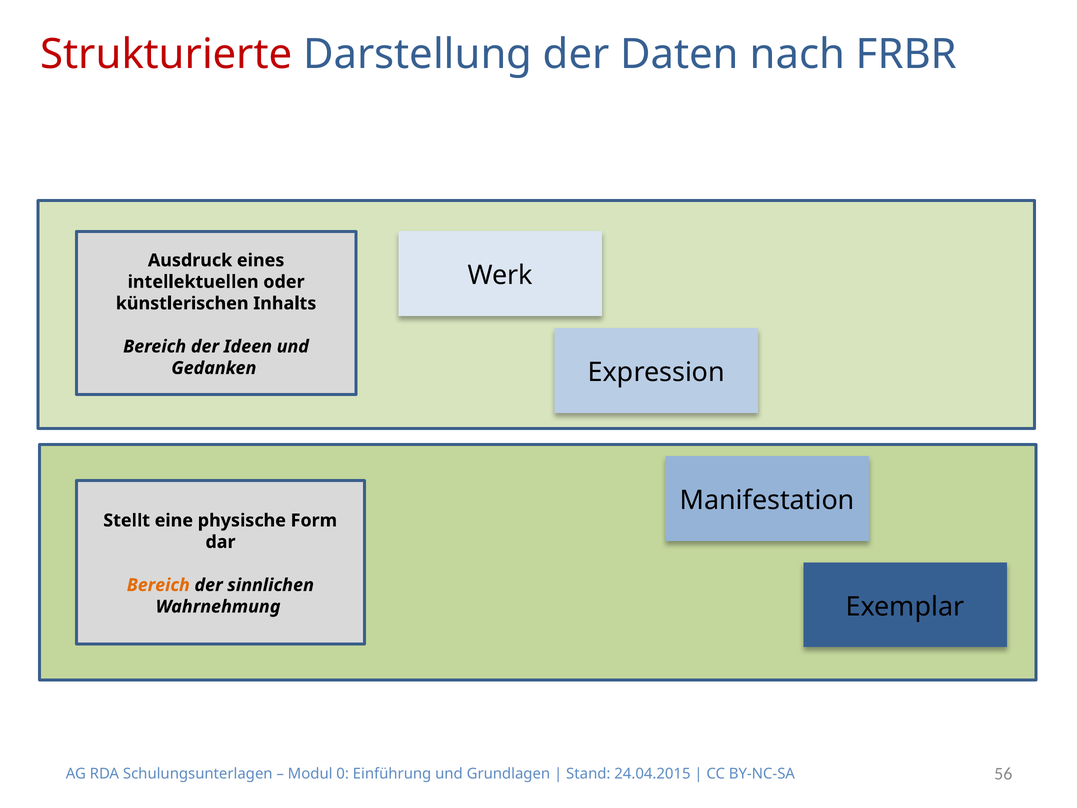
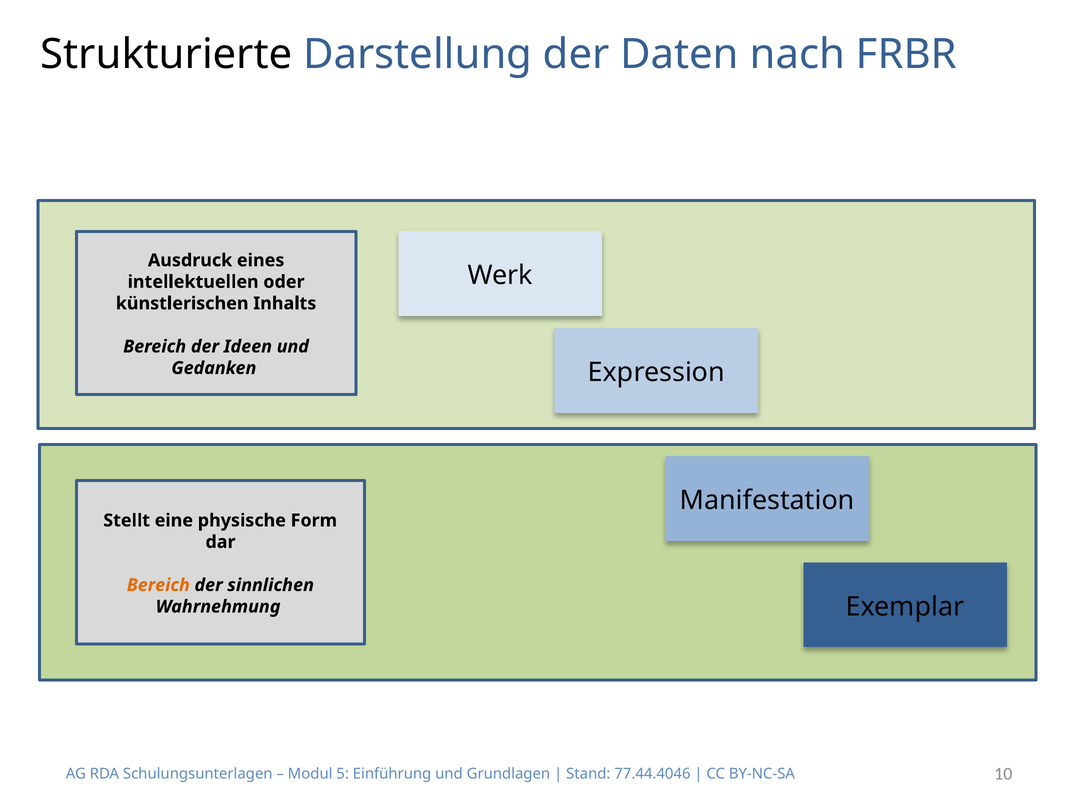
Strukturierte colour: red -> black
0: 0 -> 5
24.04.2015: 24.04.2015 -> 77.44.4046
56: 56 -> 10
